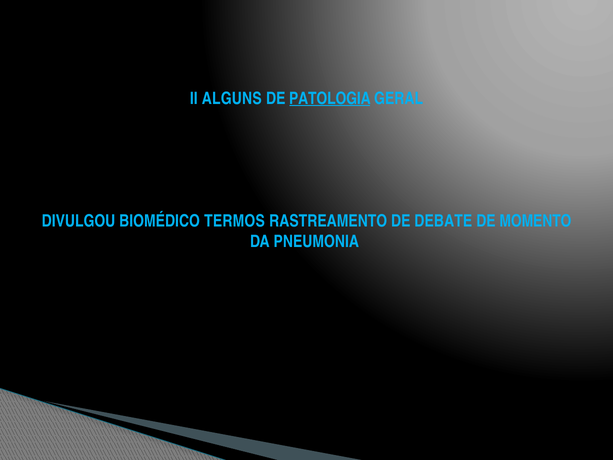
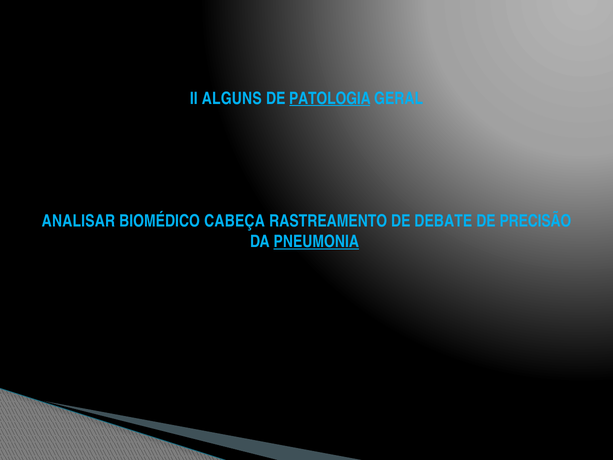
DIVULGOU: DIVULGOU -> ANALISAR
TERMOS: TERMOS -> CABEÇA
MOMENTO: MOMENTO -> PRECISÃO
PNEUMONIA underline: none -> present
